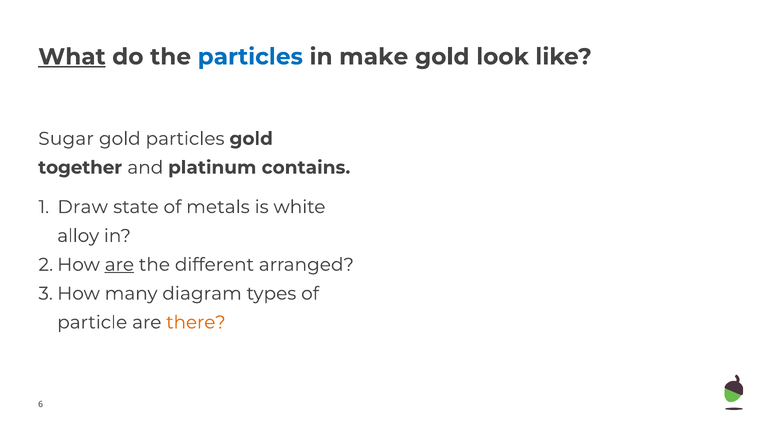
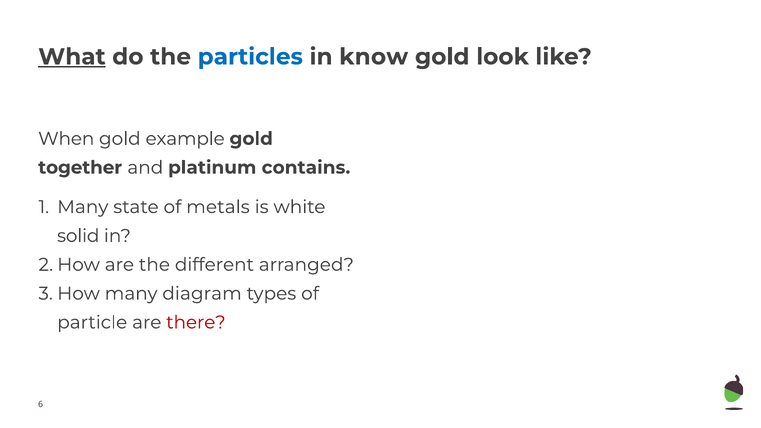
make: make -> know
Sugar: Sugar -> When
gold particles: particles -> example
Draw at (83, 207): Draw -> Many
alloy: alloy -> solid
are at (119, 265) underline: present -> none
there colour: orange -> red
